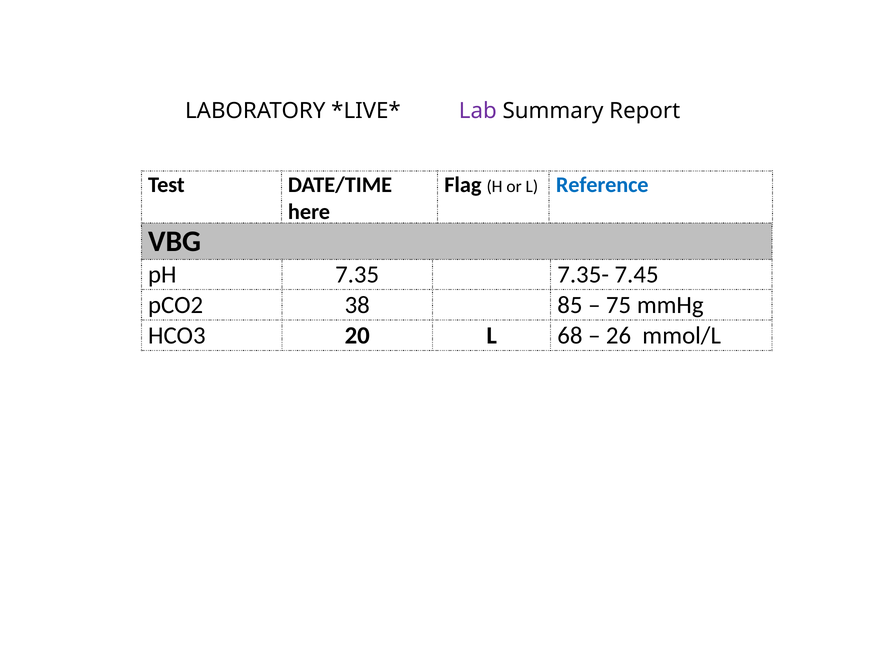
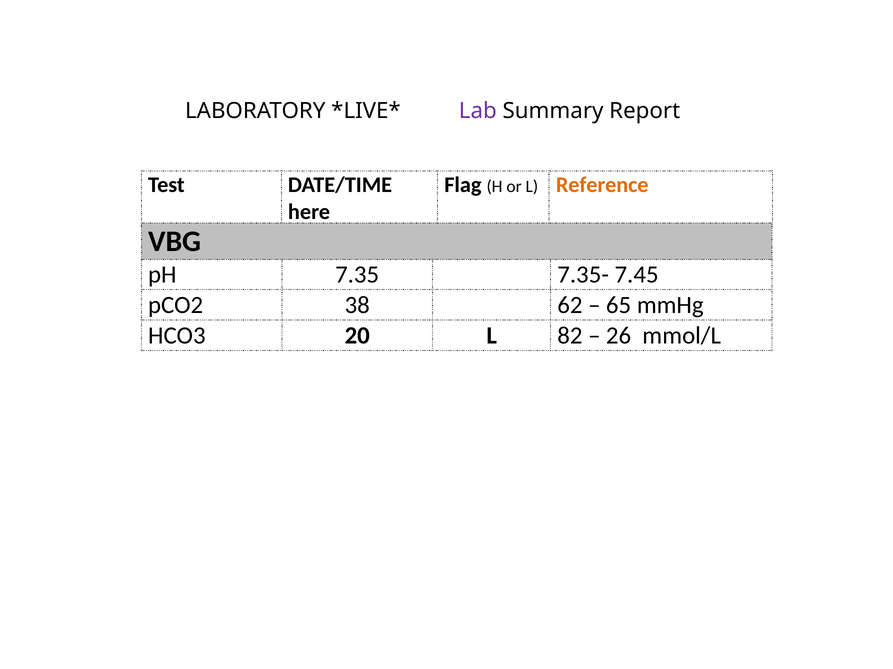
Reference colour: blue -> orange
85: 85 -> 62
75: 75 -> 65
68: 68 -> 82
